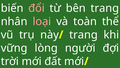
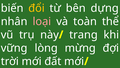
đổi colour: pink -> yellow
bên trang: trang -> dựng
người: người -> mừng
